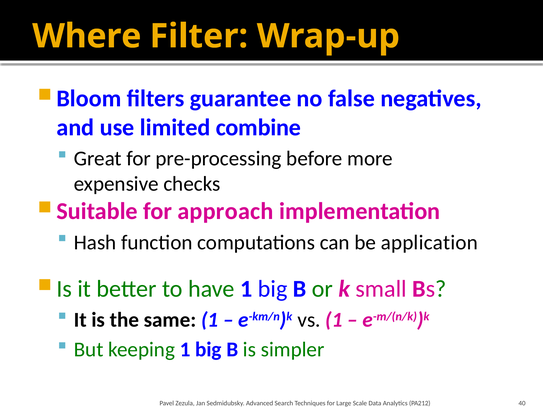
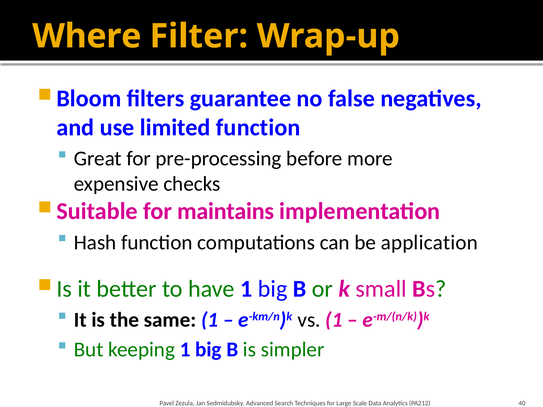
limited combine: combine -> function
approach: approach -> maintains
